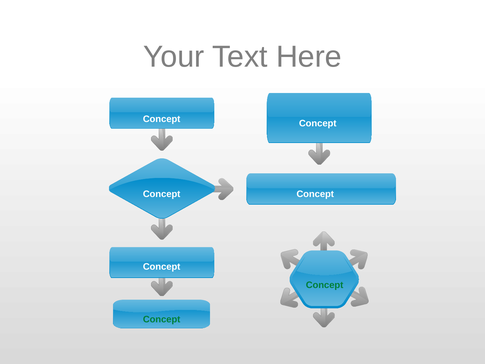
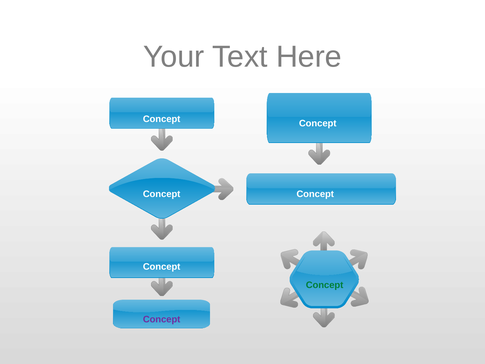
Concept at (162, 319) colour: green -> purple
